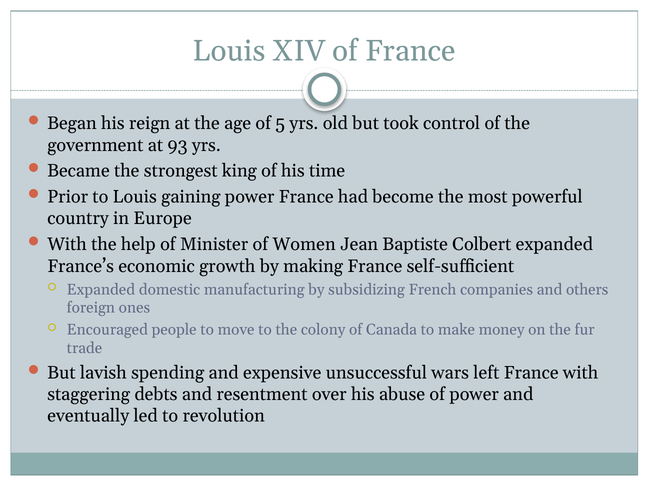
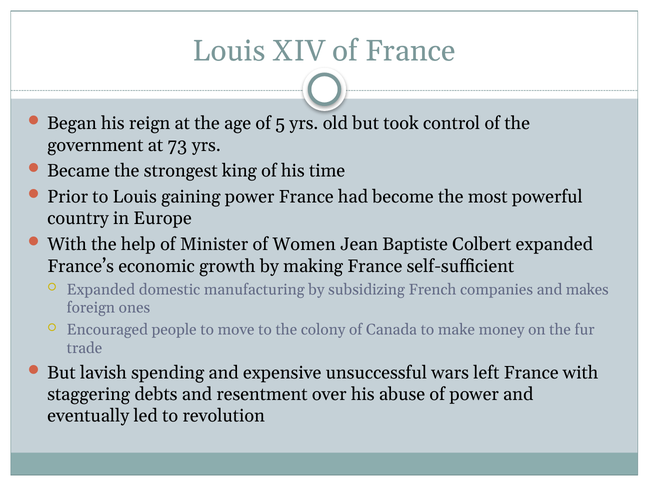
93: 93 -> 73
others: others -> makes
